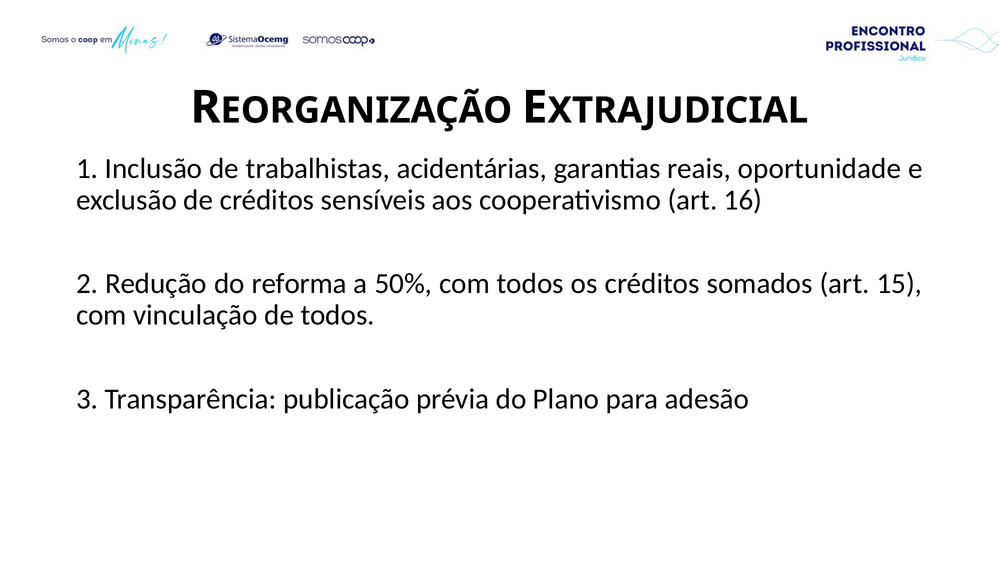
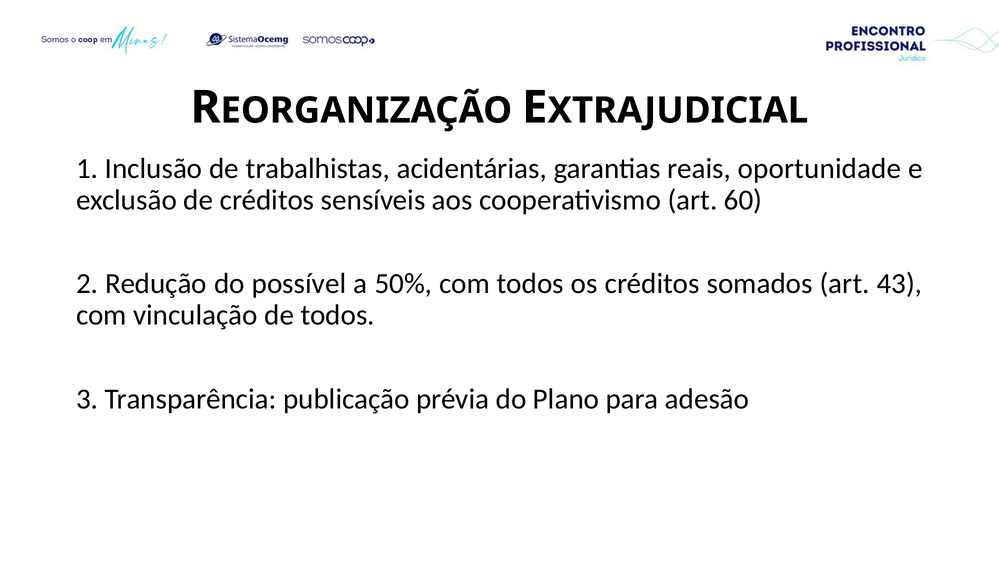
16: 16 -> 60
reforma: reforma -> possível
15: 15 -> 43
